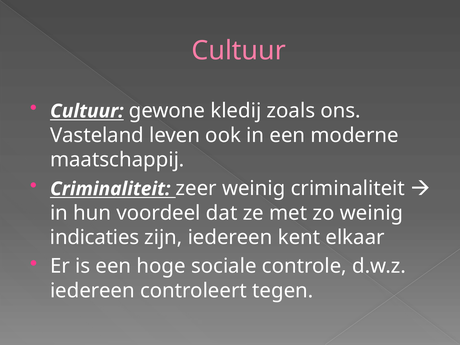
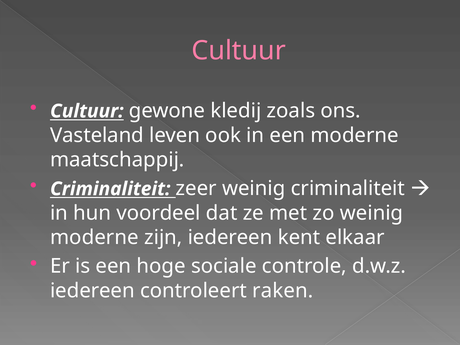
indicaties at (95, 238): indicaties -> moderne
tegen: tegen -> raken
